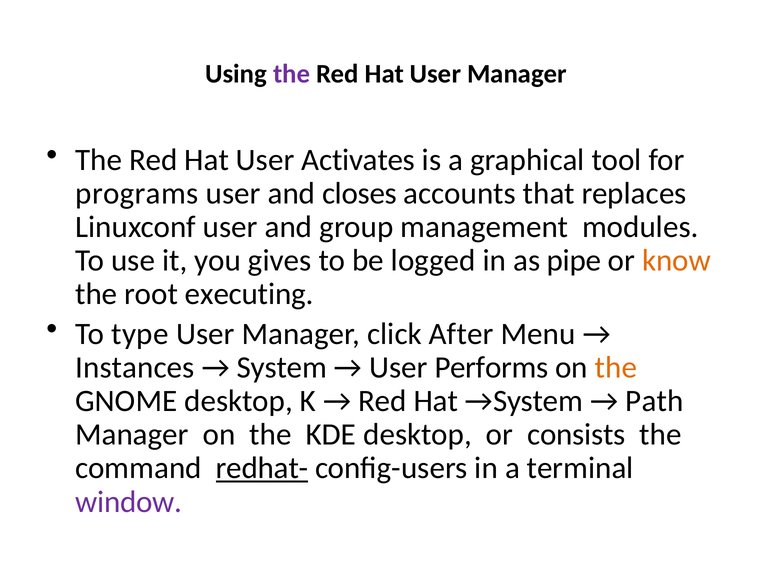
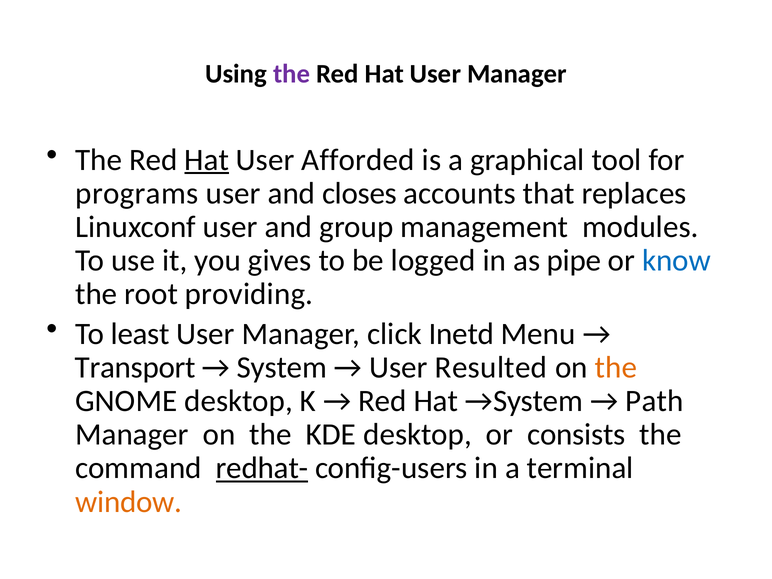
Hat at (207, 160) underline: none -> present
Activates: Activates -> Afforded
know colour: orange -> blue
executing: executing -> providing
type: type -> least
After: After -> Inetd
Instances: Instances -> Transport
Performs: Performs -> Resulted
window colour: purple -> orange
